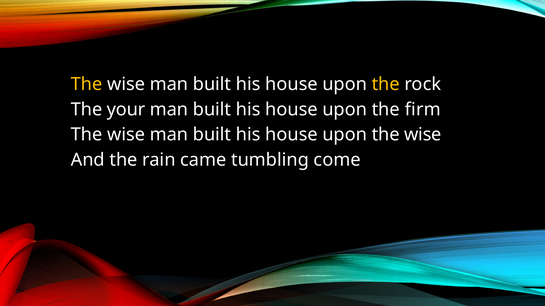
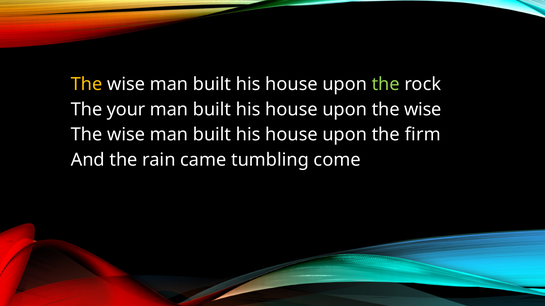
the at (386, 84) colour: yellow -> light green
upon the firm: firm -> wise
upon the wise: wise -> firm
